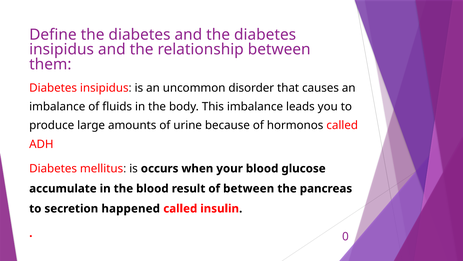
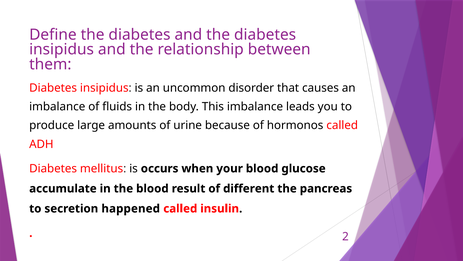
of between: between -> different
0: 0 -> 2
